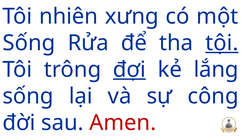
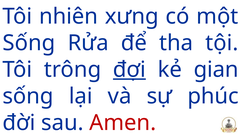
tội underline: present -> none
lắng: lắng -> gian
công: công -> phúc
